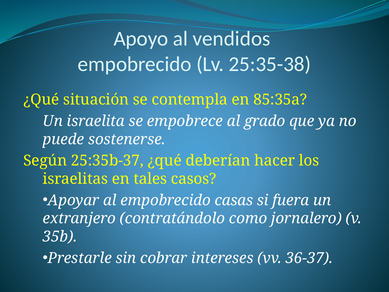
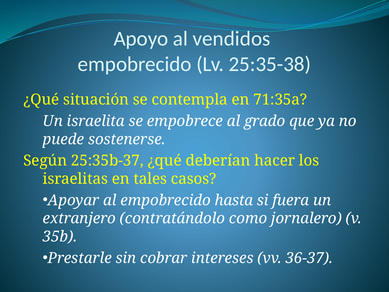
85:35a: 85:35a -> 71:35a
casas: casas -> hasta
